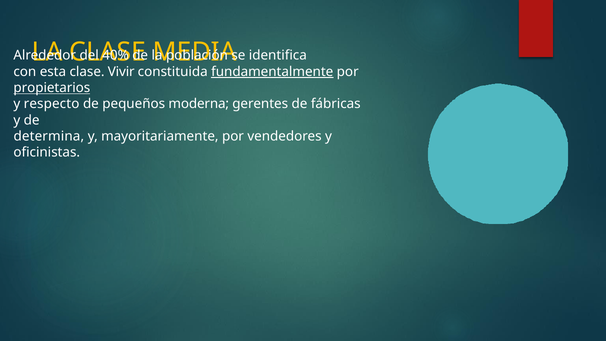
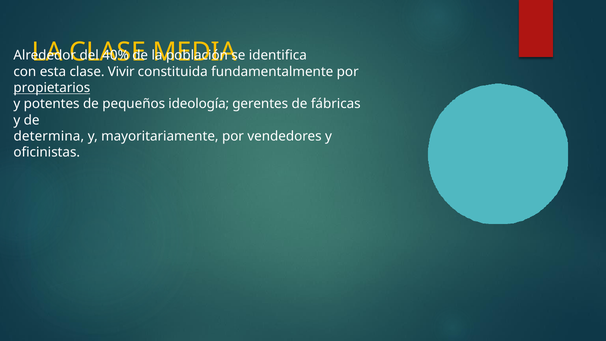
fundamentalmente underline: present -> none
respecto: respecto -> potentes
moderna: moderna -> ideología
